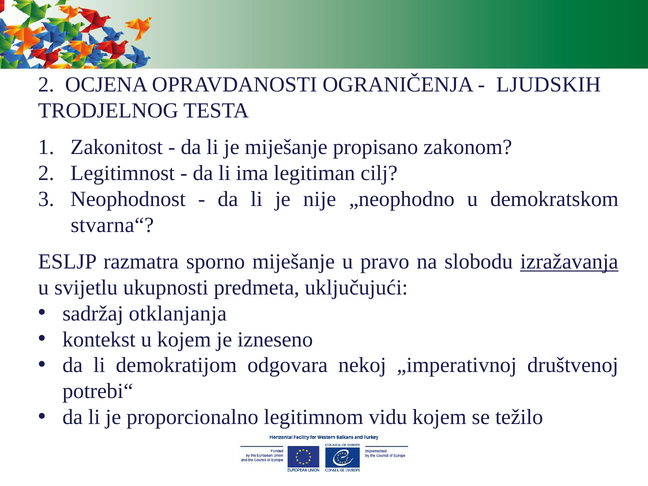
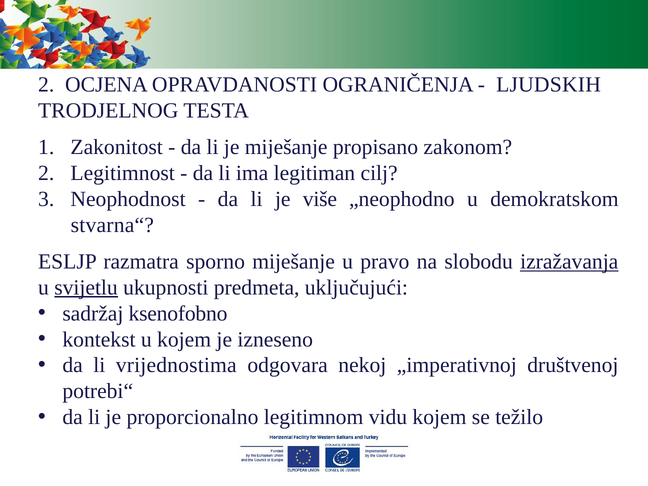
nije: nije -> više
svijetlu underline: none -> present
otklanjanja: otklanjanja -> ksenofobno
demokratijom: demokratijom -> vrijednostima
